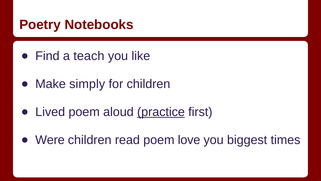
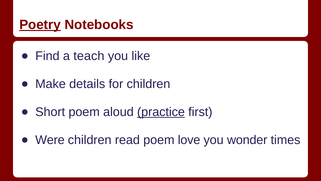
Poetry underline: none -> present
simply: simply -> details
Lived: Lived -> Short
biggest: biggest -> wonder
